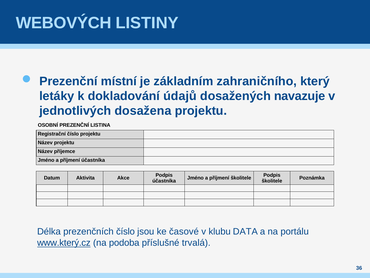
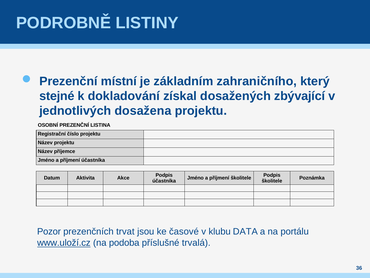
WEBOVÝCH: WEBOVÝCH -> PODROBNĚ
letáky: letáky -> stejné
údajů: údajů -> získal
navazuje: navazuje -> zbývající
Délka: Délka -> Pozor
prezenčních číslo: číslo -> trvat
www.který.cz: www.který.cz -> www.uloží.cz
